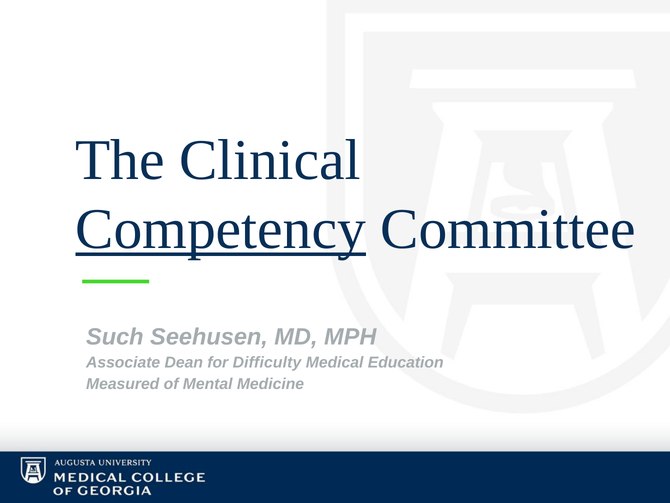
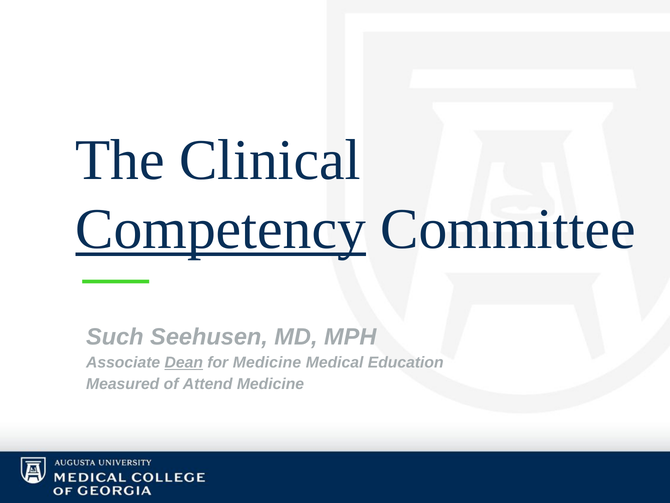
Dean underline: none -> present
for Difficulty: Difficulty -> Medicine
Mental: Mental -> Attend
